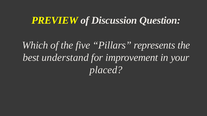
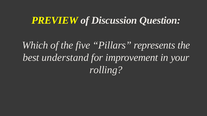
placed: placed -> rolling
